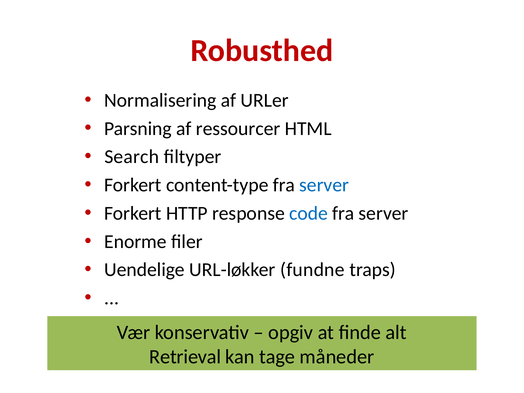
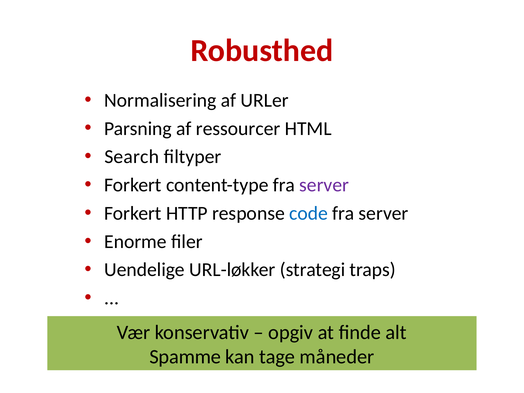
server at (324, 185) colour: blue -> purple
fundne: fundne -> strategi
Retrieval: Retrieval -> Spamme
